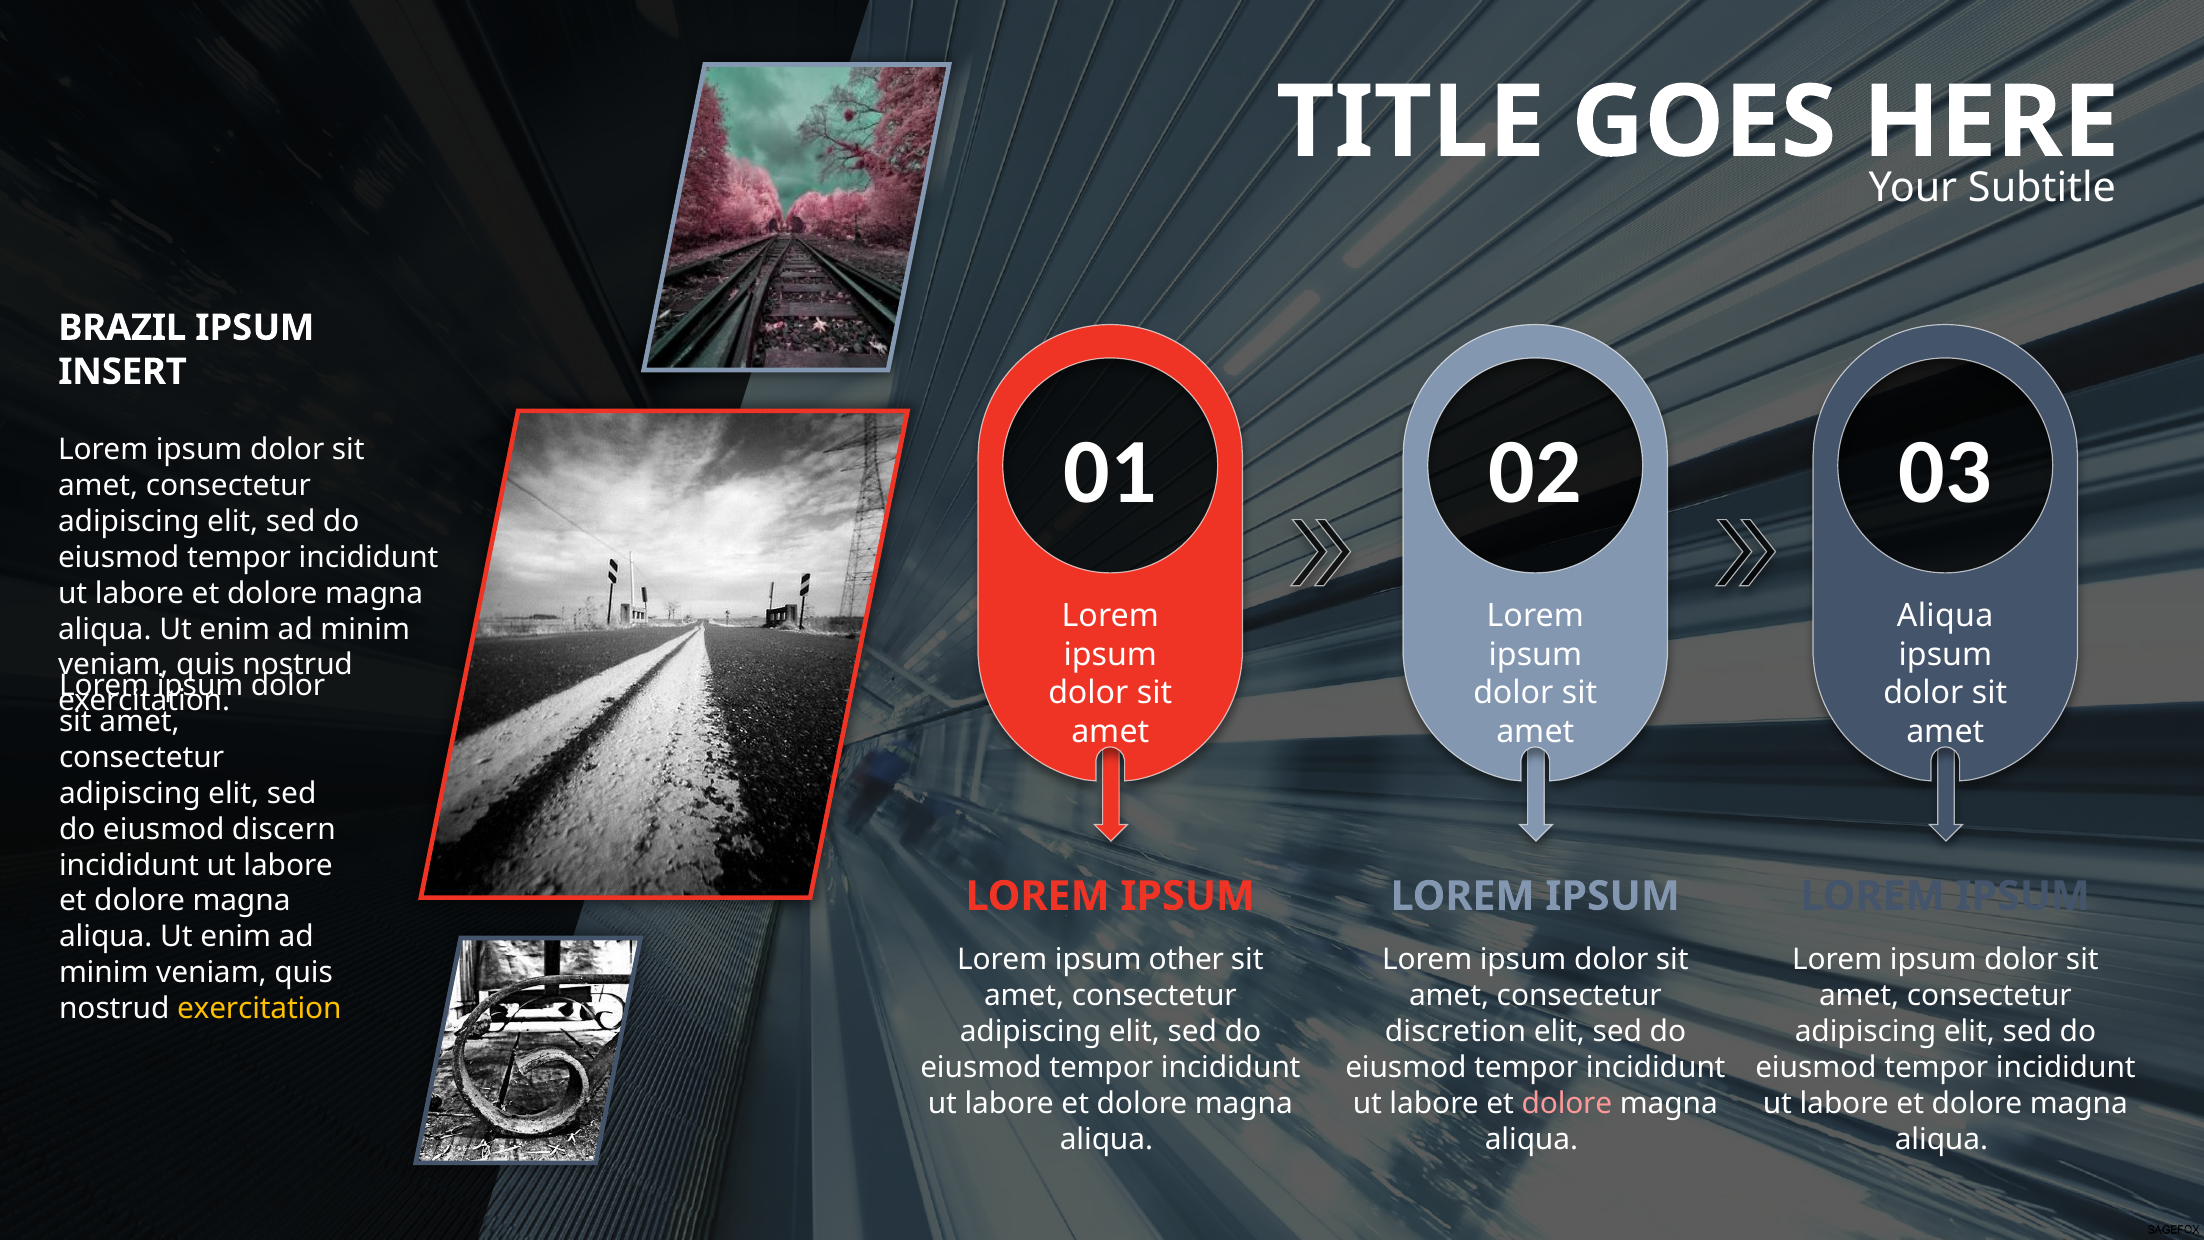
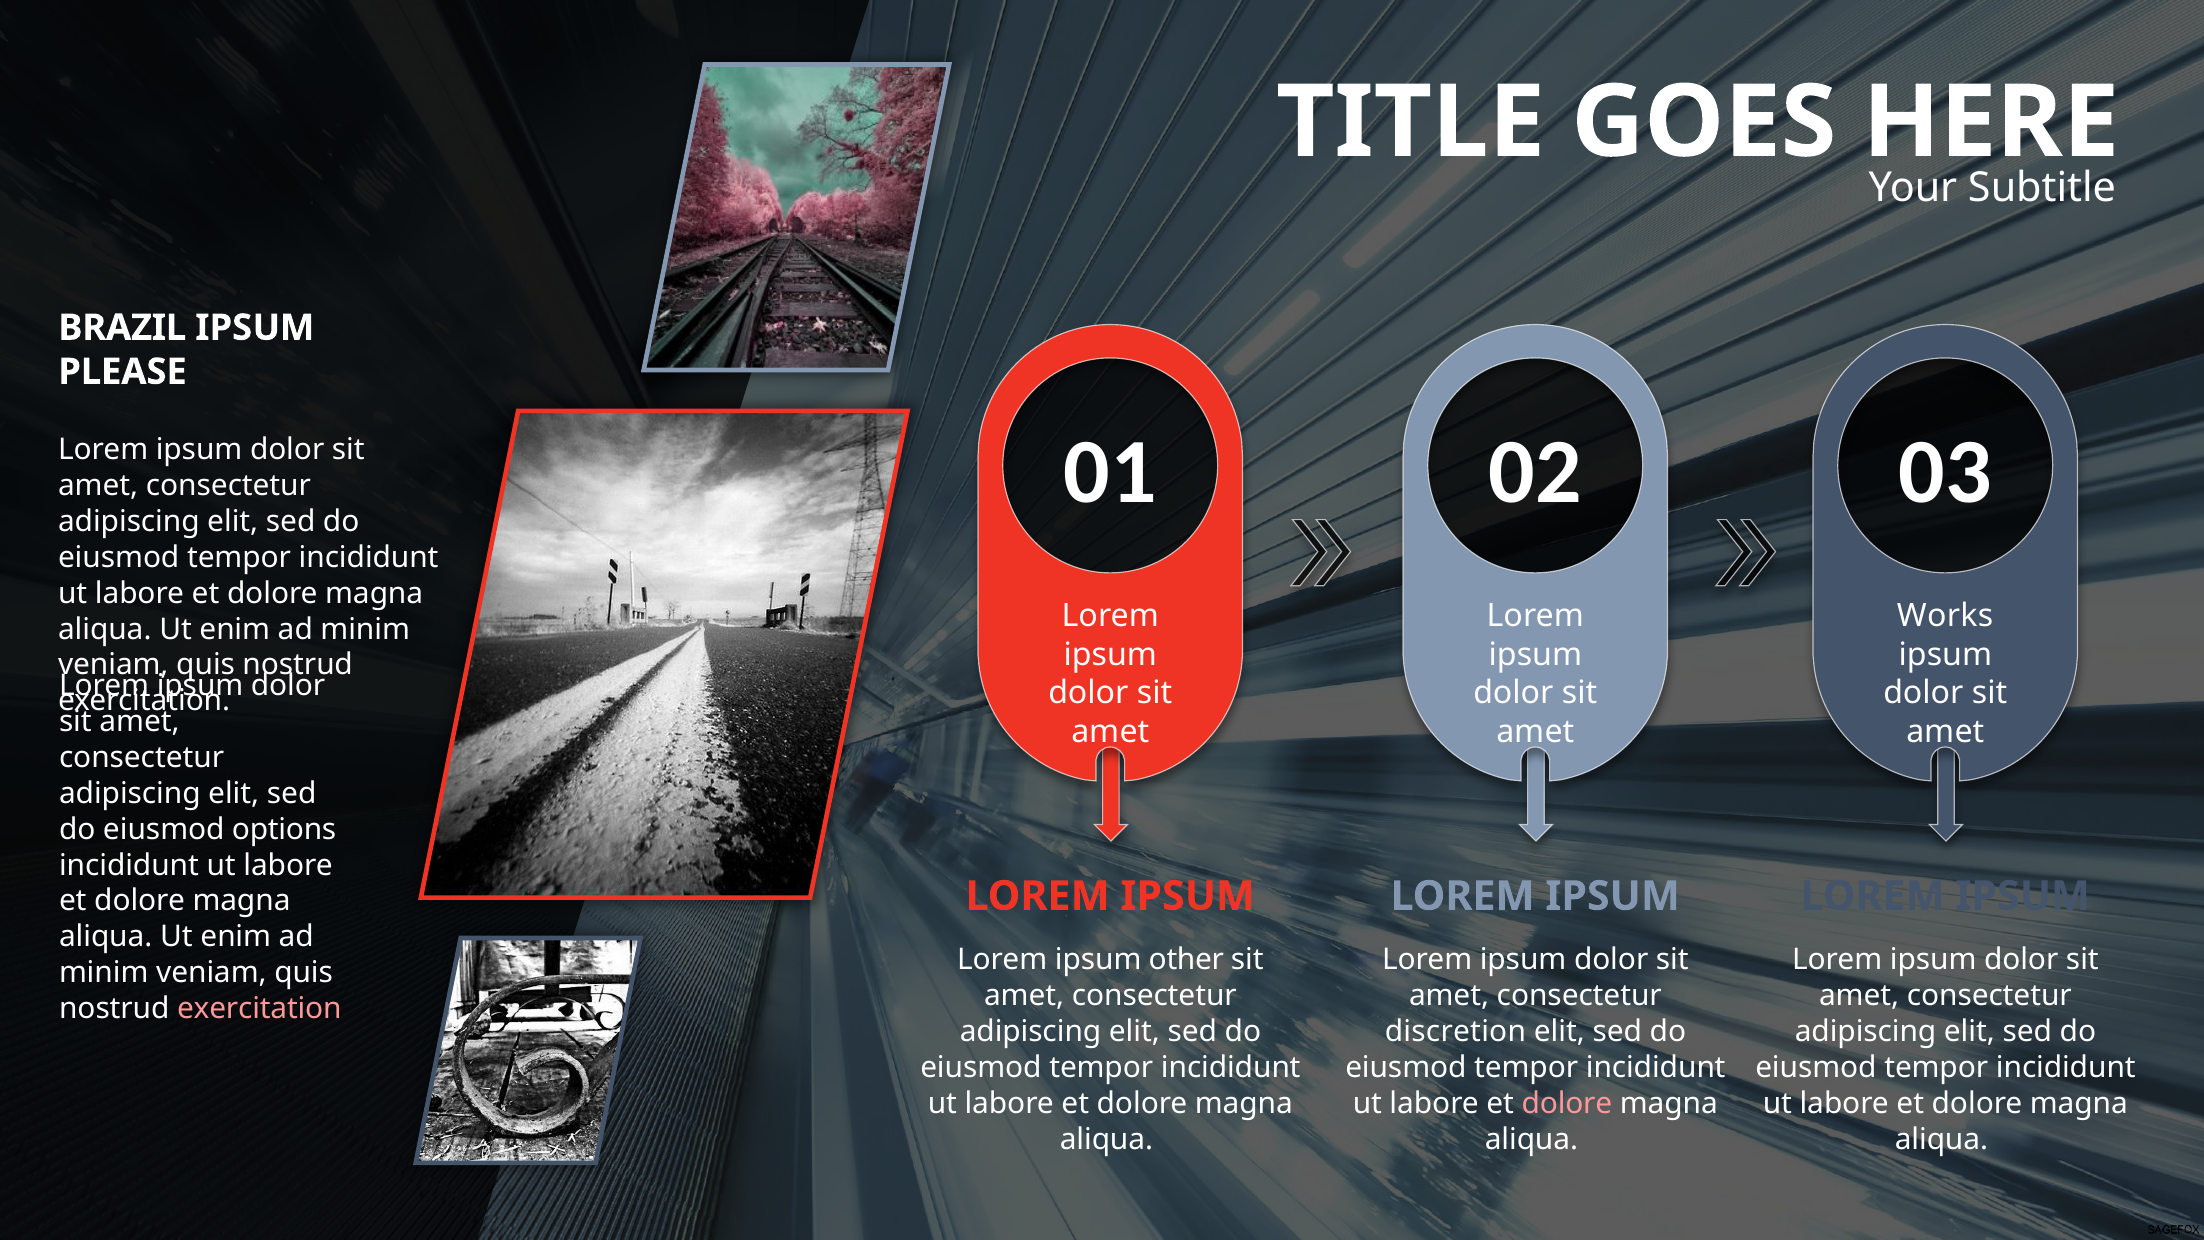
INSERT: INSERT -> PLEASE
Aliqua at (1945, 616): Aliqua -> Works
discern: discern -> options
exercitation at (259, 1008) colour: yellow -> pink
